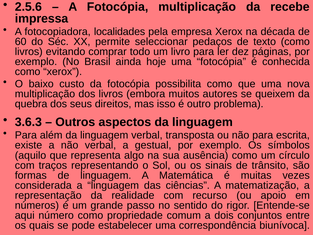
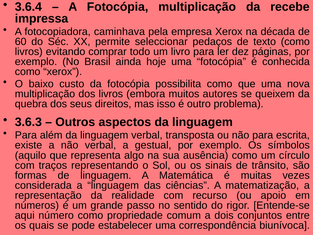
2.5.6: 2.5.6 -> 3.6.4
localidades: localidades -> caminhava
